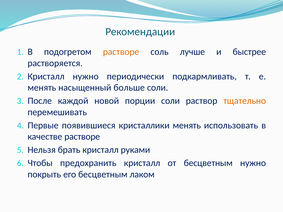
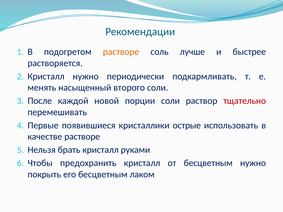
больше: больше -> второго
тщательно colour: orange -> red
кристаллики менять: менять -> острые
